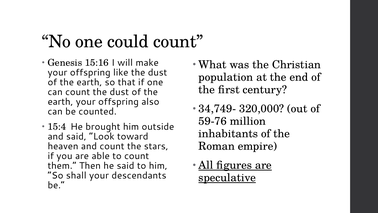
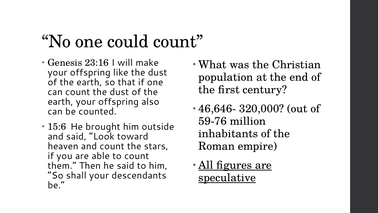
15:16: 15:16 -> 23:16
34,749-: 34,749- -> 46,646-
15:4: 15:4 -> 15:6
